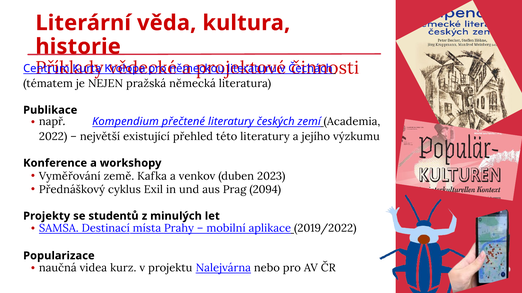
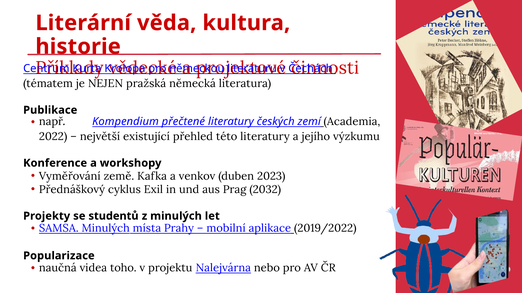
2094: 2094 -> 2032
SAMSA Destinací: Destinací -> Minulých
kurz: kurz -> toho
